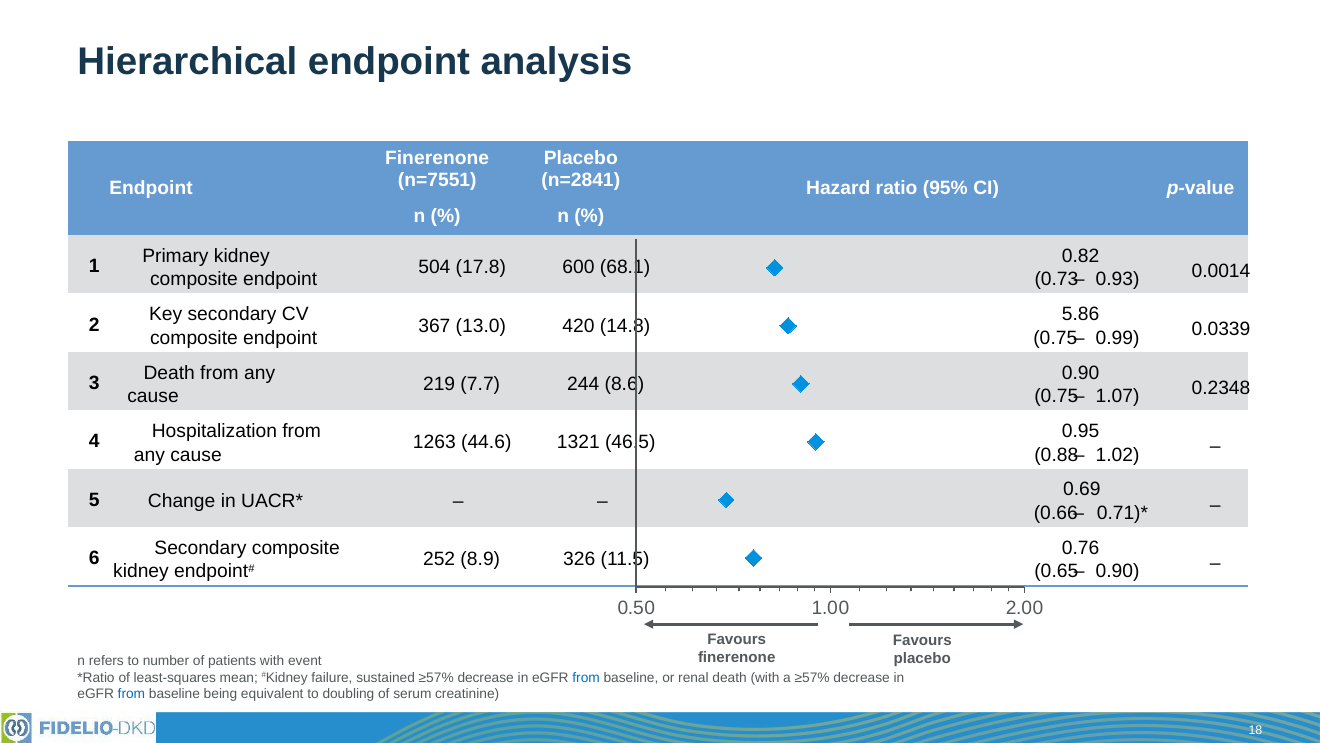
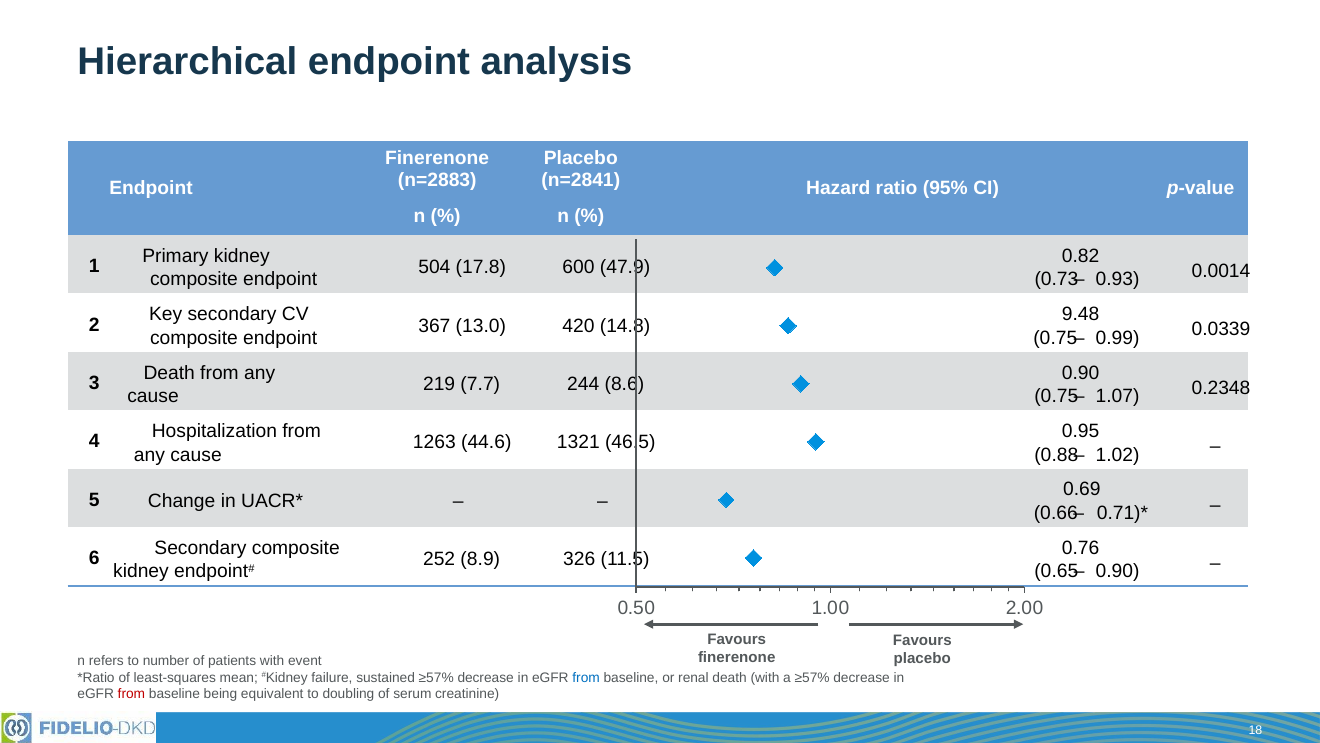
n=7551: n=7551 -> n=2883
68.1: 68.1 -> 47.9
5.86: 5.86 -> 9.48
from at (131, 694) colour: blue -> red
